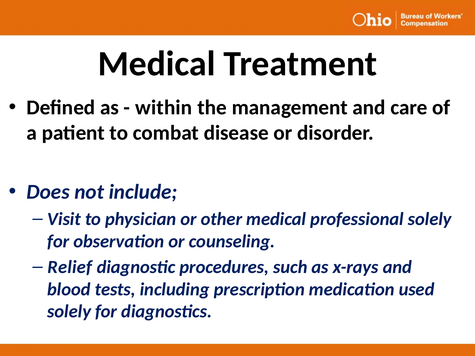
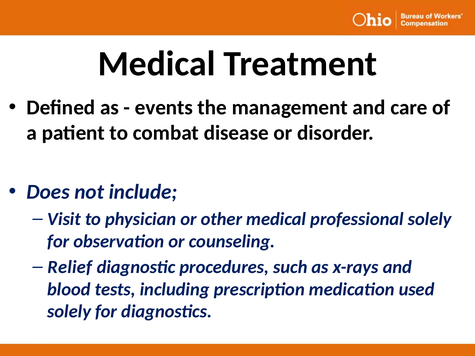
within: within -> events
